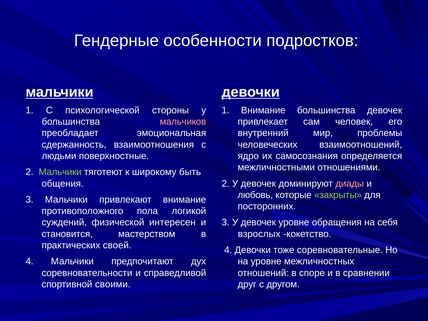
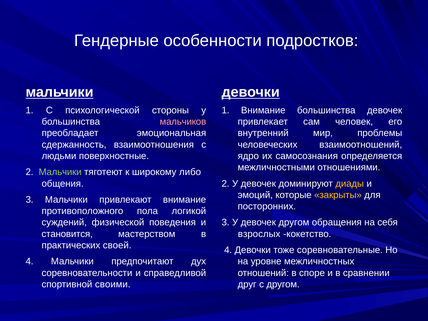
быть: быть -> либо
диады colour: pink -> yellow
любовь: любовь -> эмоций
закрыты colour: light green -> yellow
интересен: интересен -> поведения
девочек уровне: уровне -> другом
